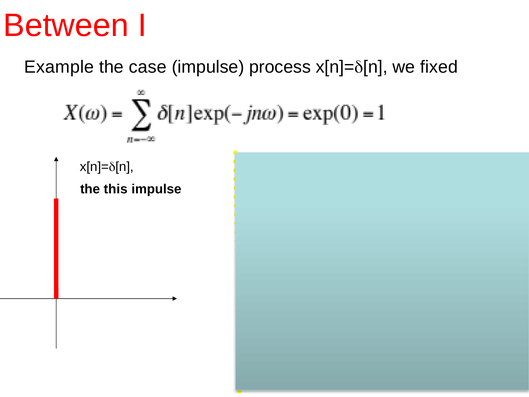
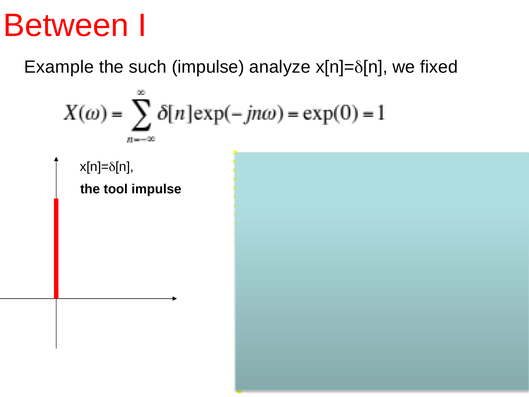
case: case -> such
process: process -> analyze
this: this -> tool
